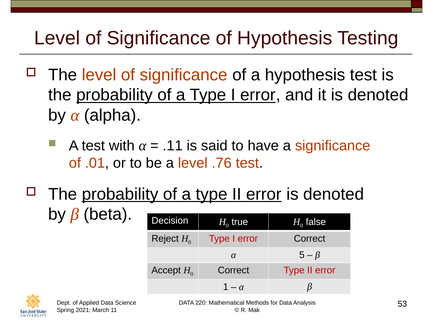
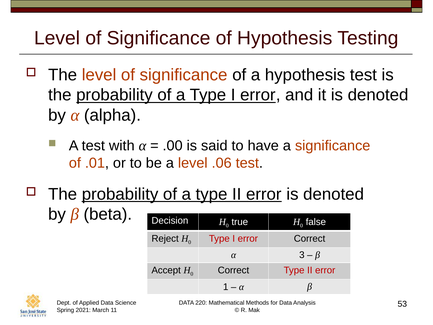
.11: .11 -> .00
.76: .76 -> .06
5: 5 -> 3
